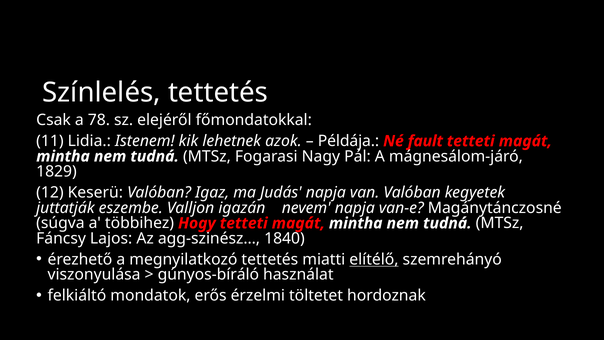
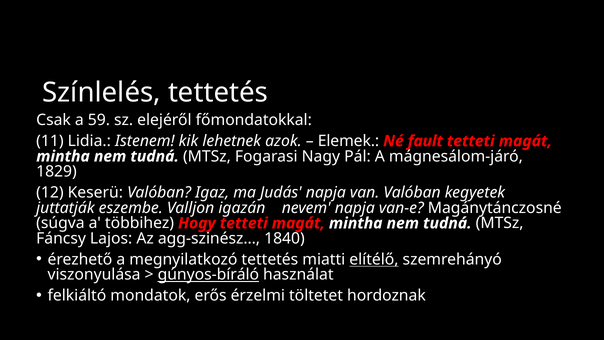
78: 78 -> 59
Példája: Példája -> Elemek
gúnyos-bíráló underline: none -> present
